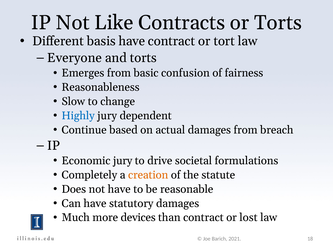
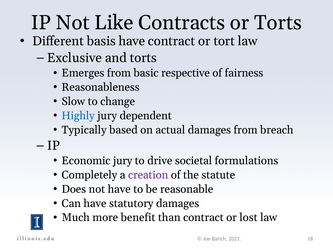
Everyone: Everyone -> Exclusive
confusion: confusion -> respective
Continue: Continue -> Typically
creation colour: orange -> purple
devices: devices -> benefit
